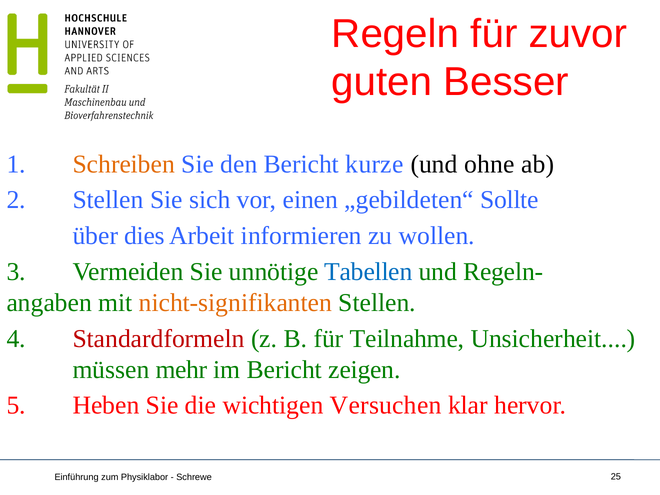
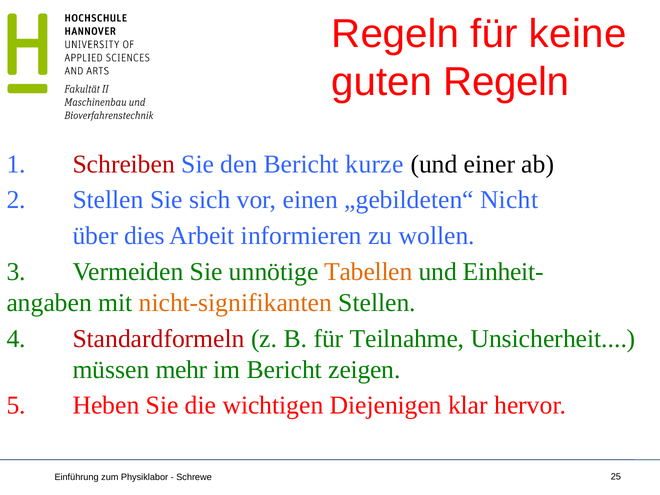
zuvor: zuvor -> keine
guten Besser: Besser -> Regeln
Schreiben colour: orange -> red
ohne: ohne -> einer
Sollte: Sollte -> Nicht
Tabellen colour: blue -> orange
Regeln-: Regeln- -> Einheit-
Versuchen: Versuchen -> Diejenigen
